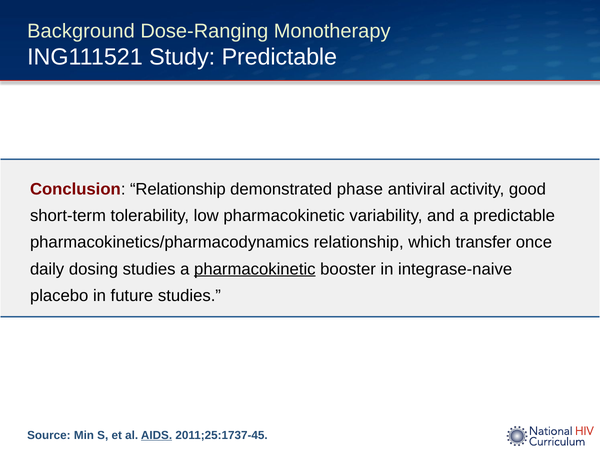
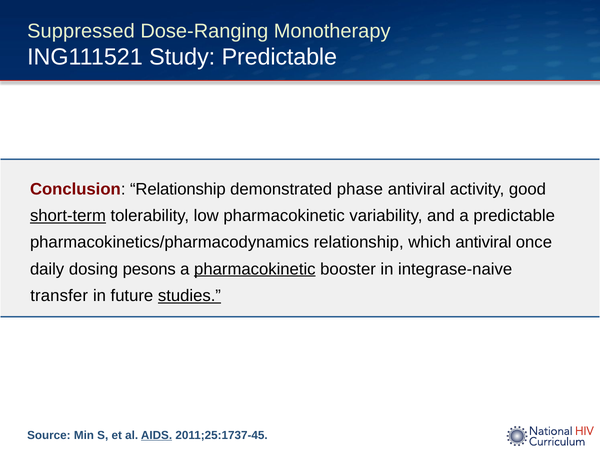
Background: Background -> Suppressed
short-term underline: none -> present
which transfer: transfer -> antiviral
dosing studies: studies -> pesons
placebo: placebo -> transfer
studies at (189, 296) underline: none -> present
